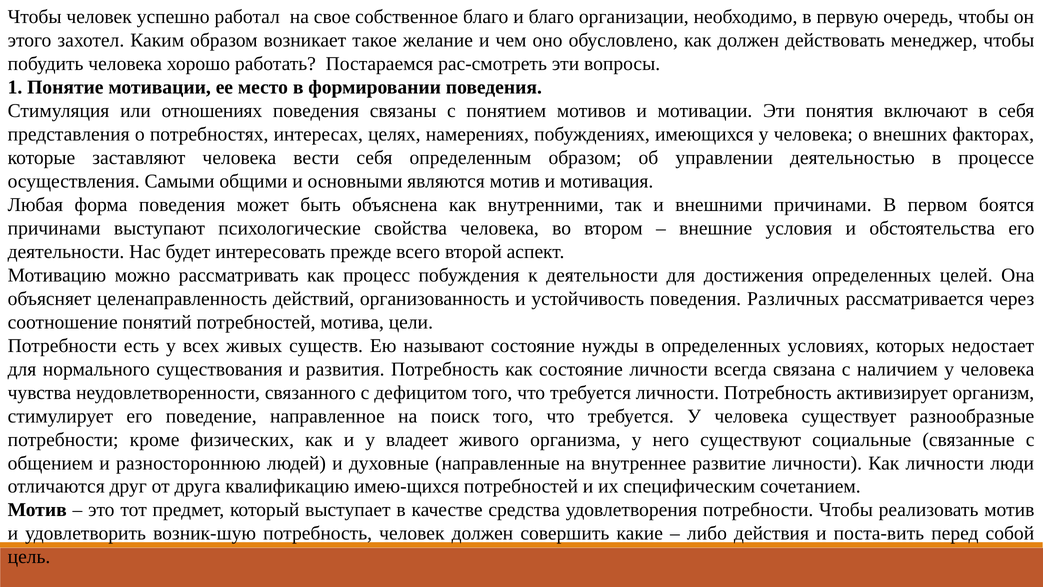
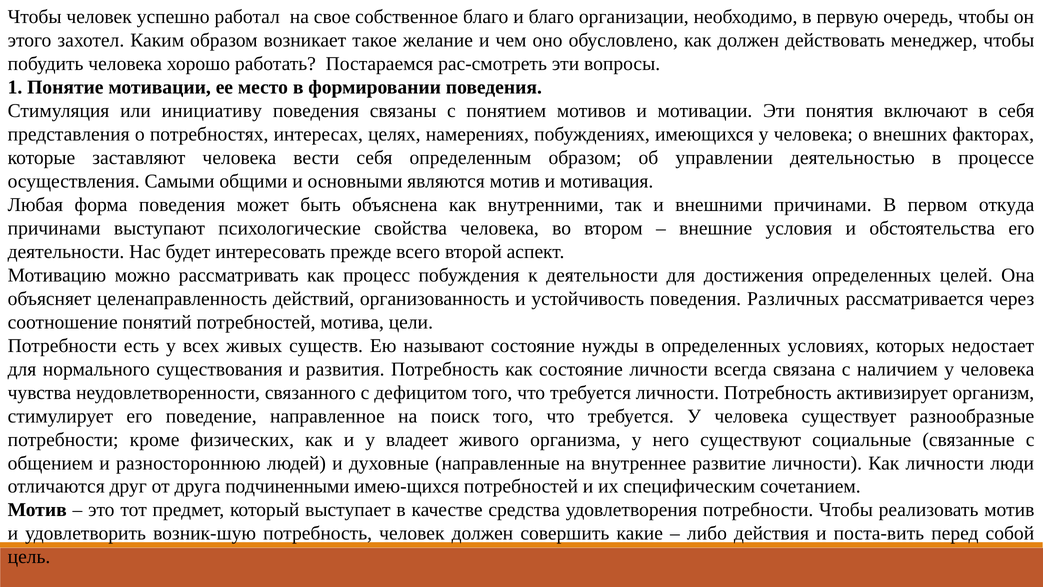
отношениях: отношениях -> инициативу
боятся: боятся -> откуда
квалификацию: квалификацию -> подчиненными
